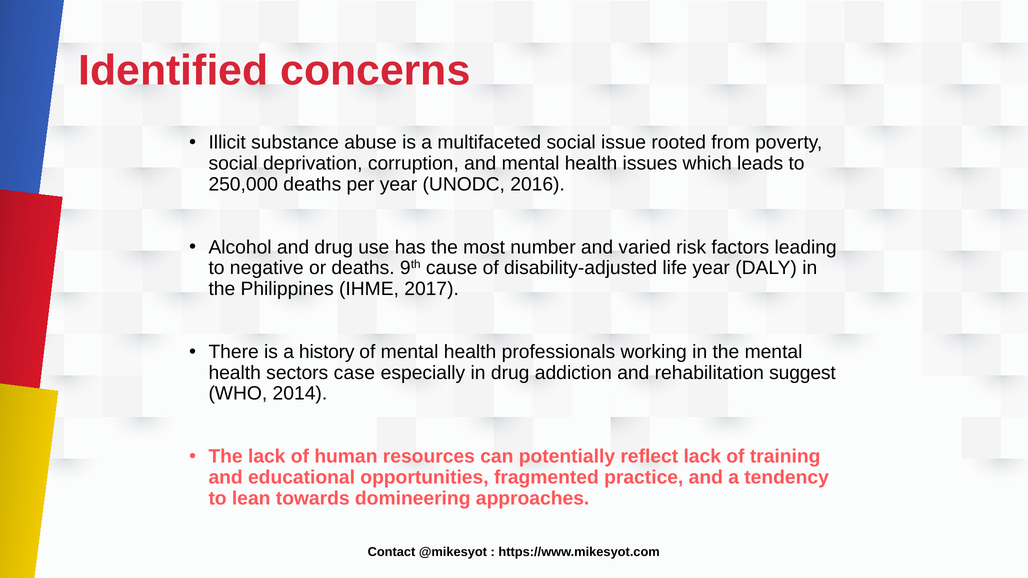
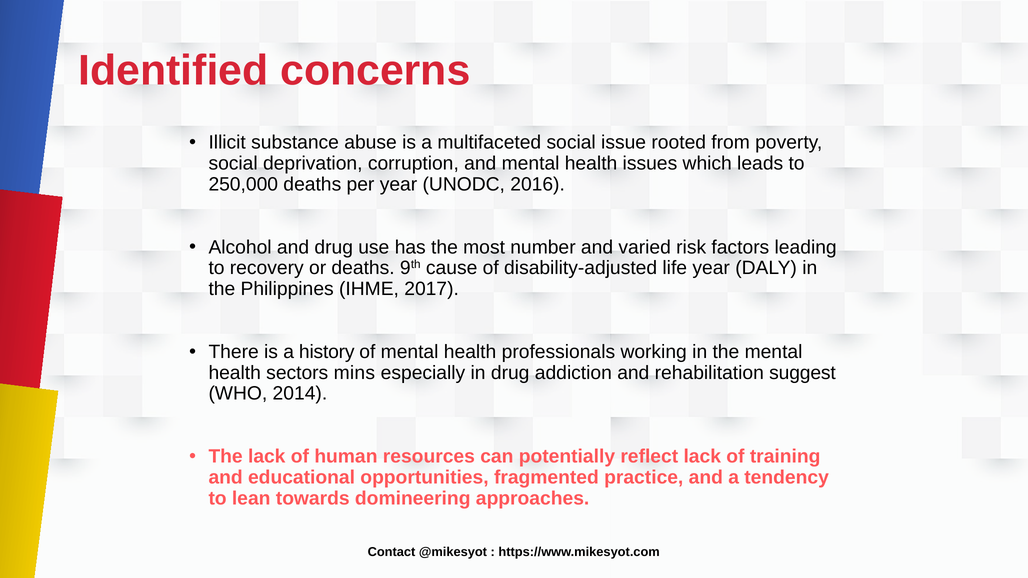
negative: negative -> recovery
case: case -> mins
